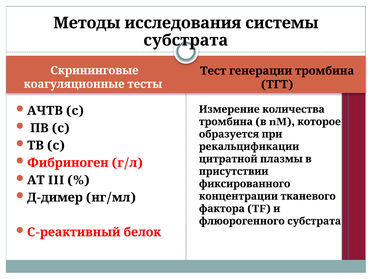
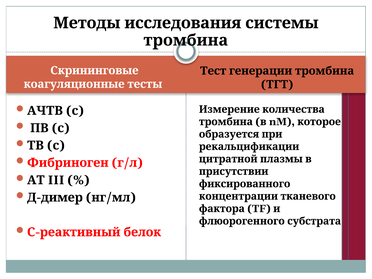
субстрата at (186, 40): субстрата -> тромбина
